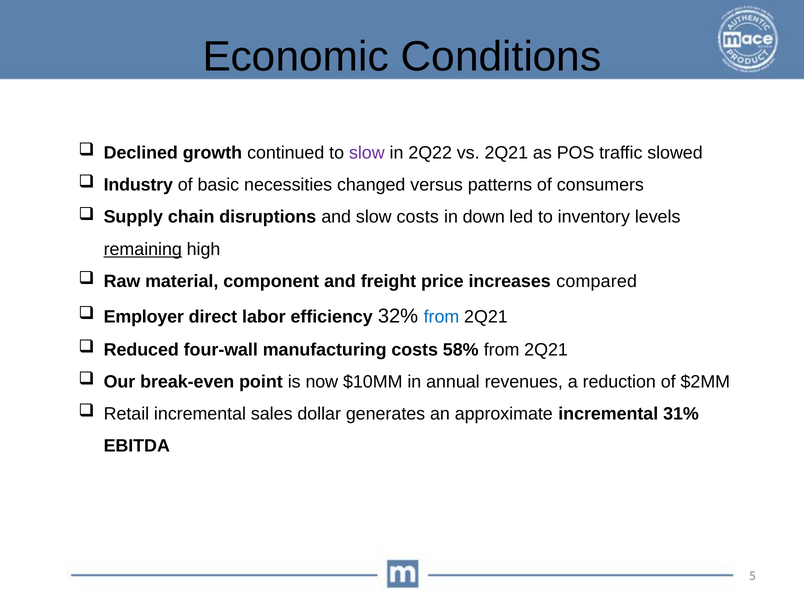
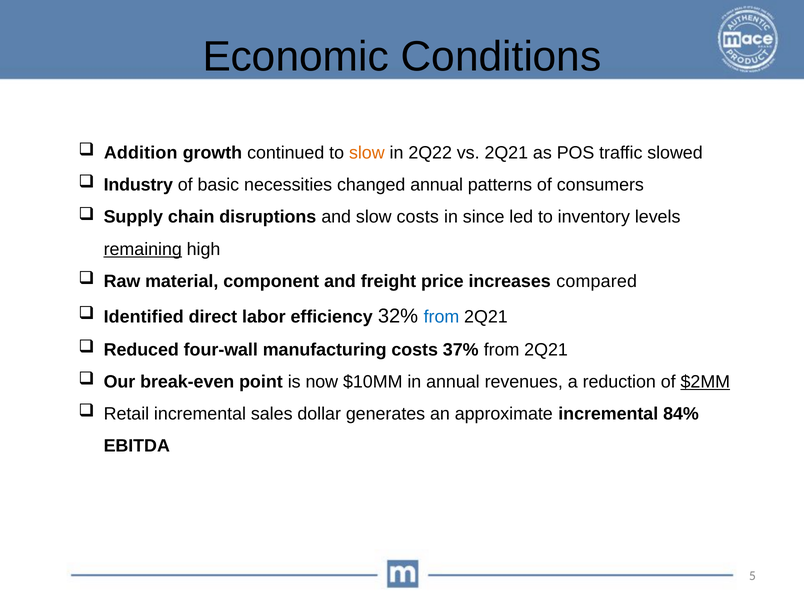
Declined: Declined -> Addition
slow at (367, 153) colour: purple -> orange
changed versus: versus -> annual
down: down -> since
Employer: Employer -> Identified
58%: 58% -> 37%
$2MM underline: none -> present
31%: 31% -> 84%
